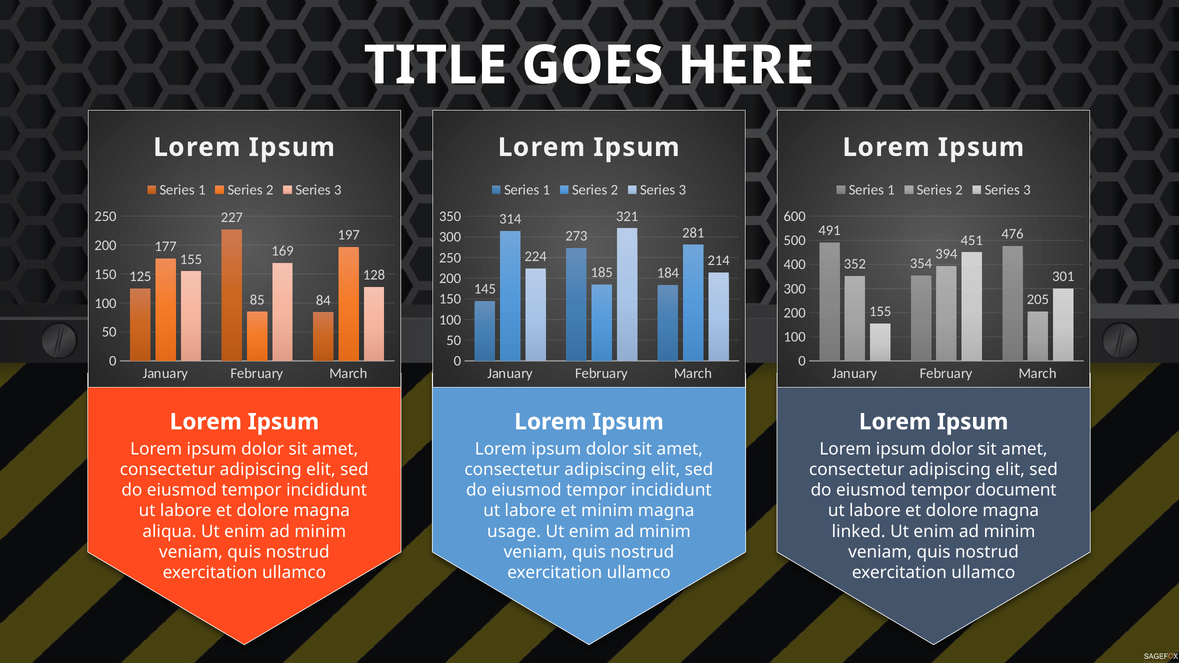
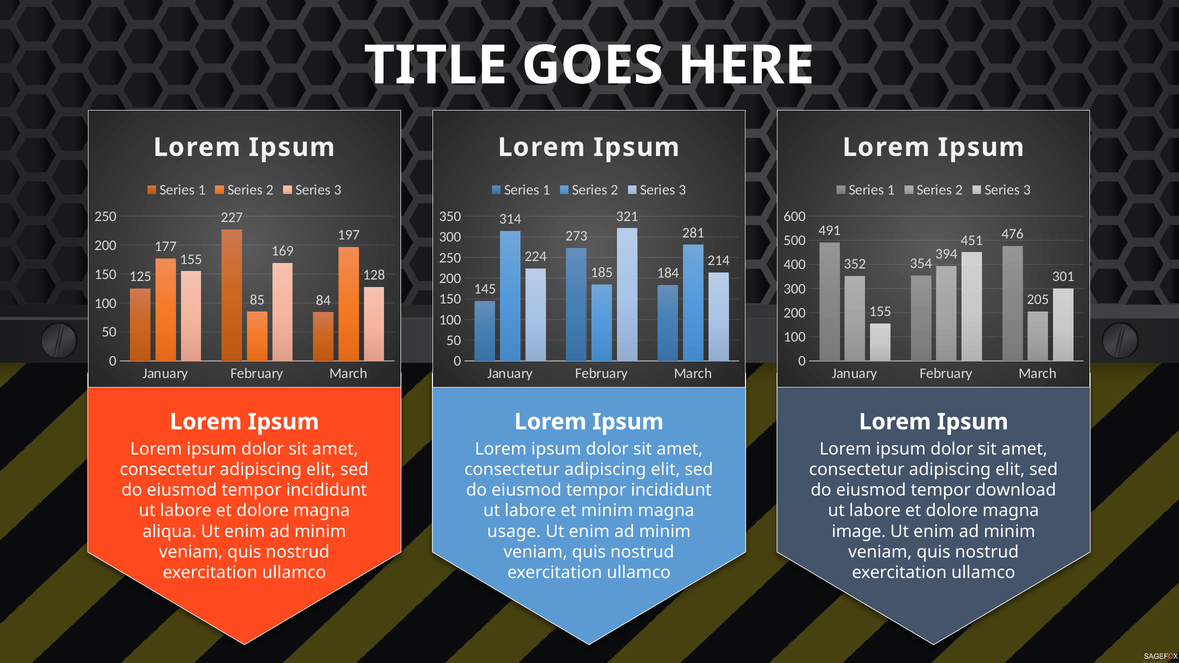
document: document -> download
linked: linked -> image
